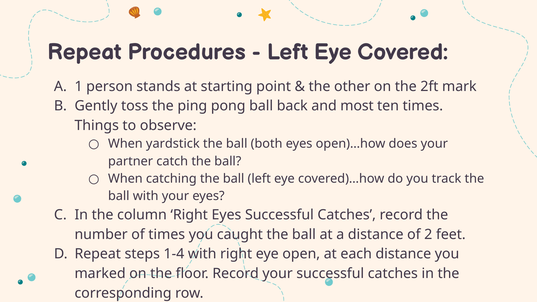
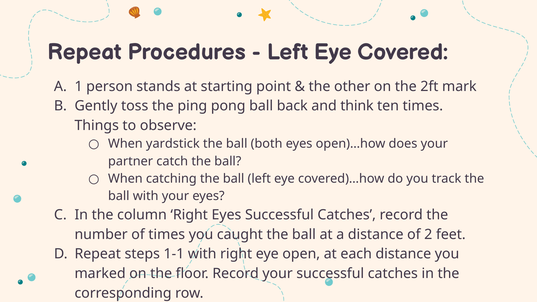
most: most -> think
1-4: 1-4 -> 1-1
